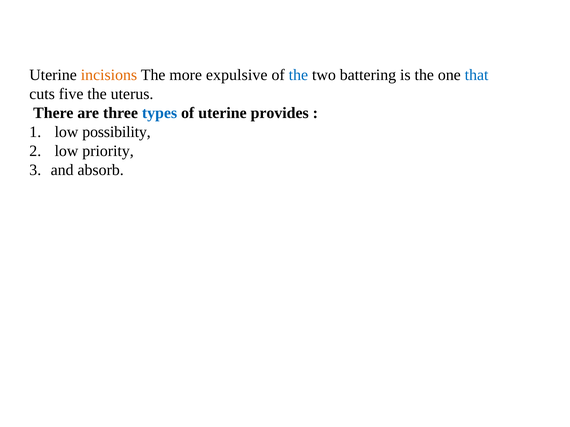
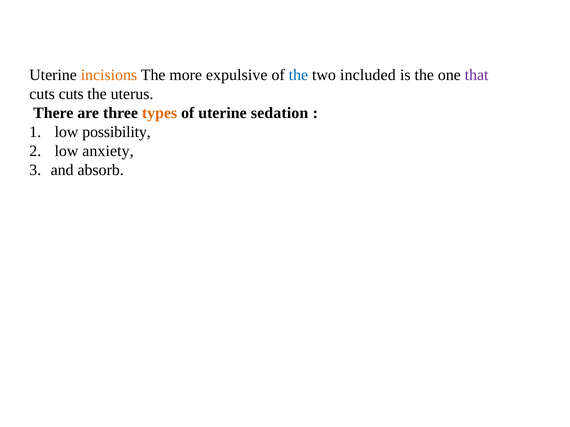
battering: battering -> included
that colour: blue -> purple
cuts five: five -> cuts
types colour: blue -> orange
provides: provides -> sedation
priority: priority -> anxiety
